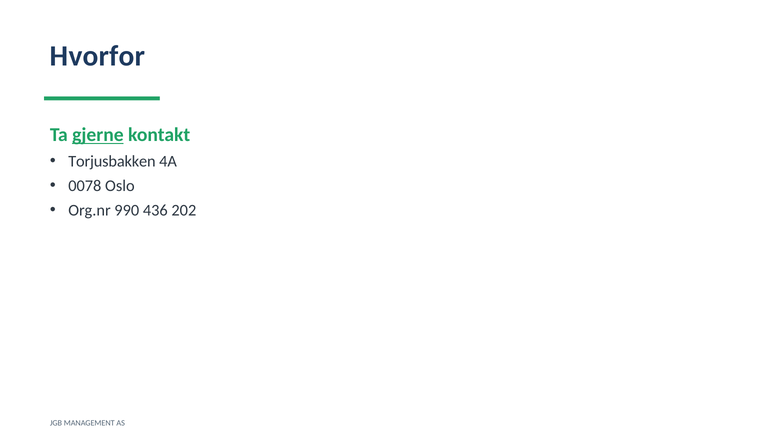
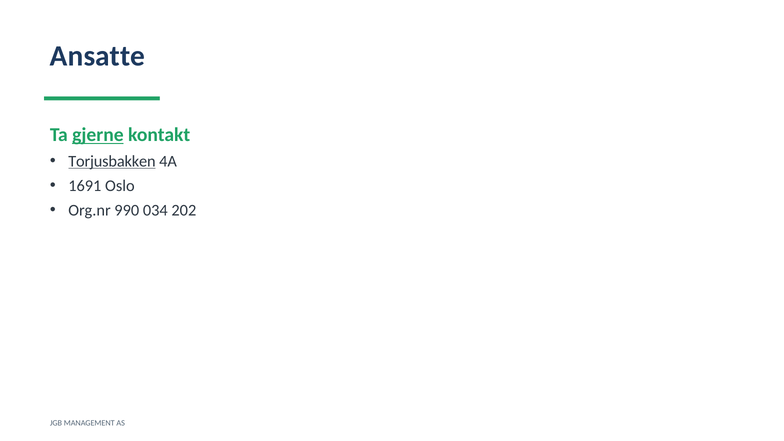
Hvorfor: Hvorfor -> Ansatte
Torjusbakken underline: none -> present
0078: 0078 -> 1691
436: 436 -> 034
